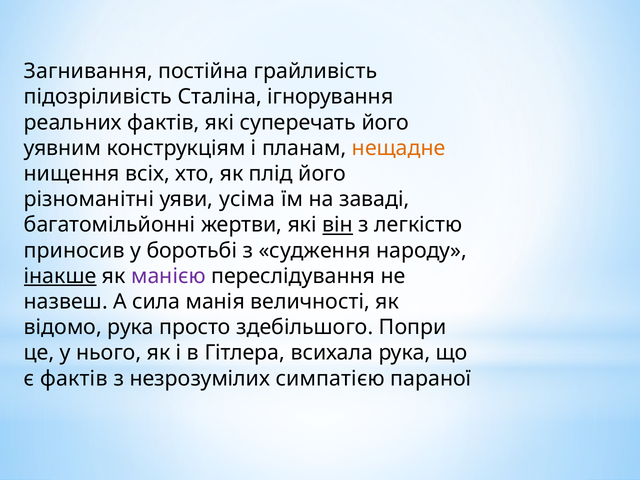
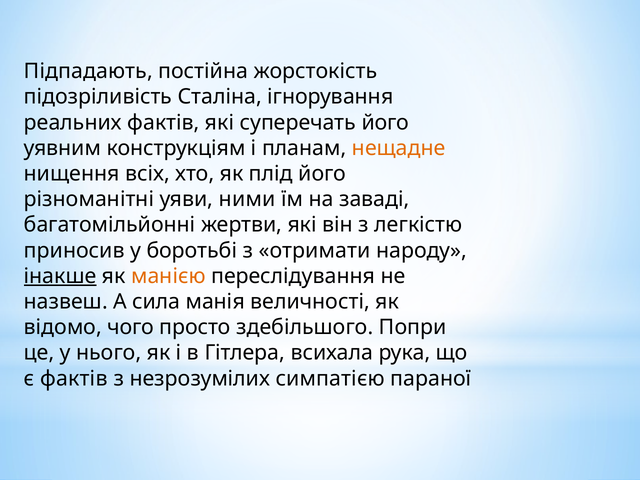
Загнивання: Загнивання -> Підпадають
грайливість: грайливість -> жорстокість
усіма: усіма -> ними
він underline: present -> none
судження: судження -> отримати
манією colour: purple -> orange
відомо рука: рука -> чого
